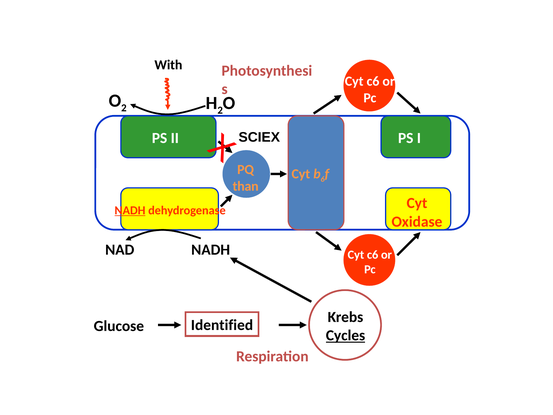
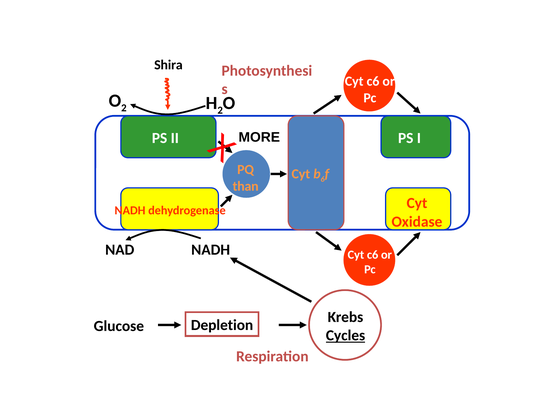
With: With -> Shira
SCIEX: SCIEX -> MORE
NADH at (130, 210) underline: present -> none
Identified: Identified -> Depletion
